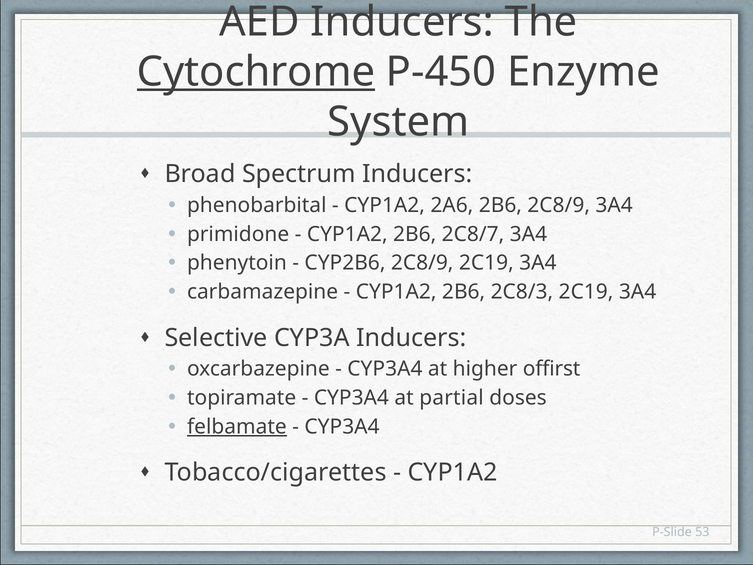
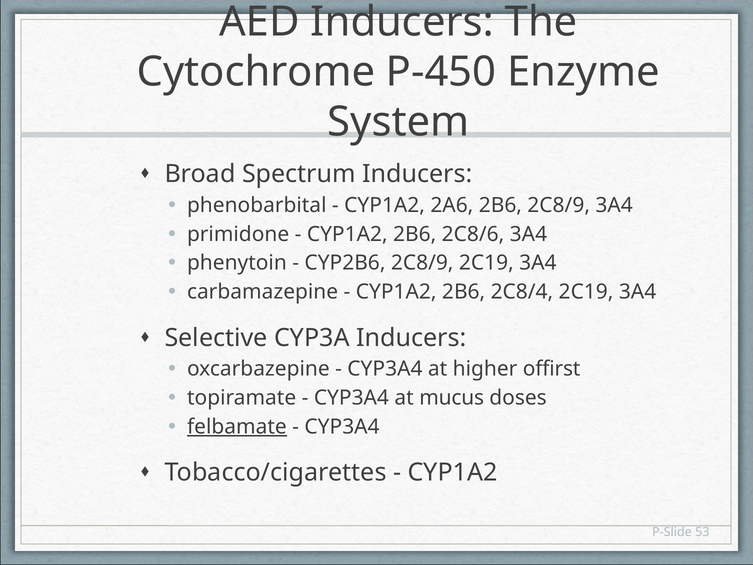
Cytochrome underline: present -> none
2C8/7: 2C8/7 -> 2C8/6
2C8/3: 2C8/3 -> 2C8/4
partial: partial -> mucus
